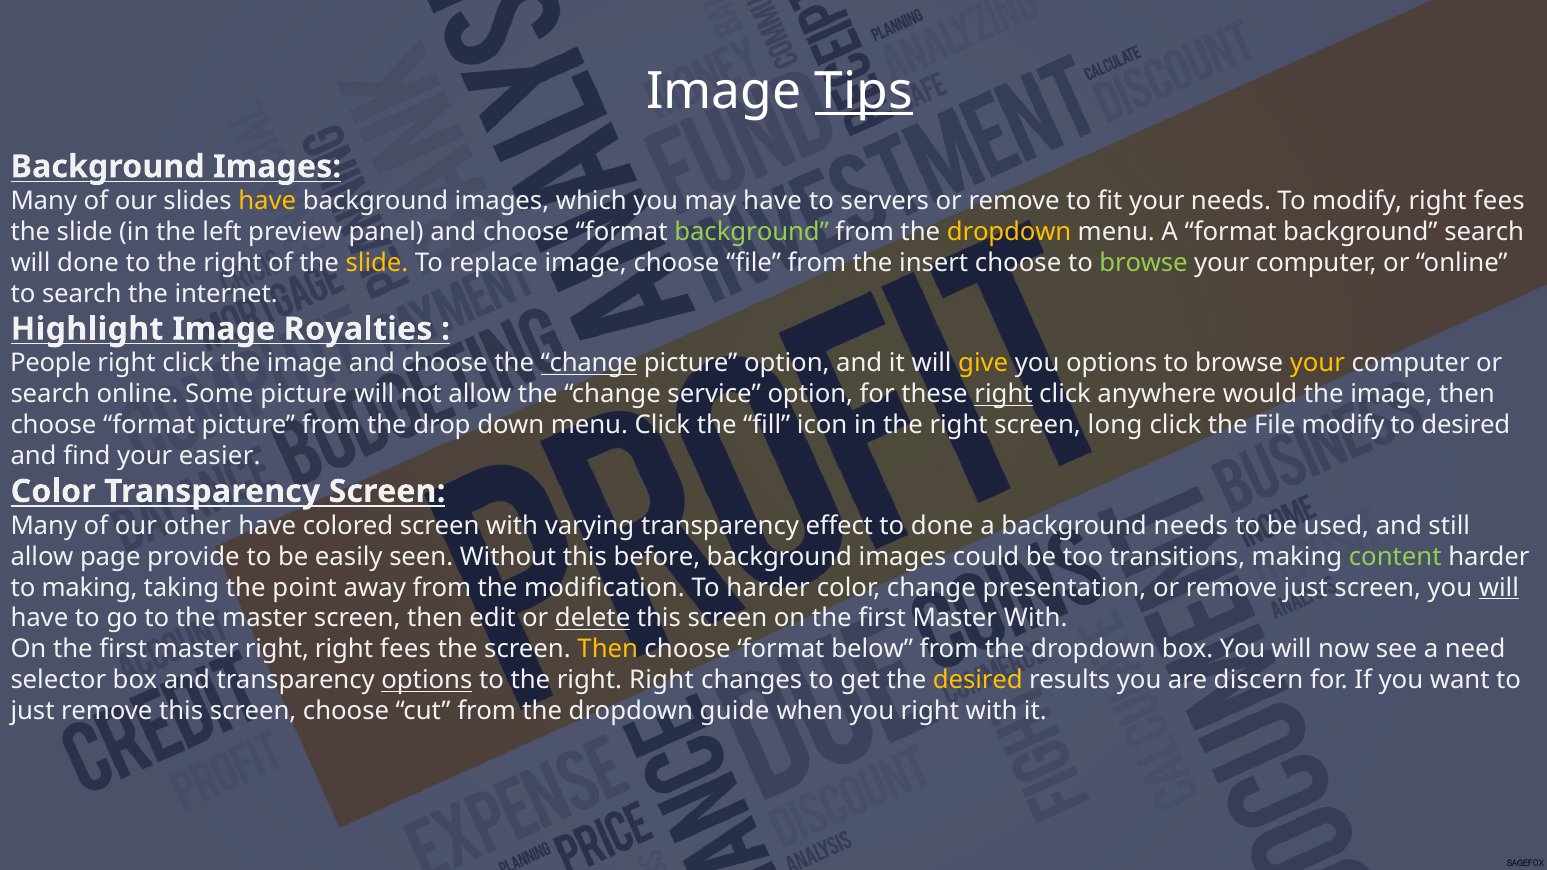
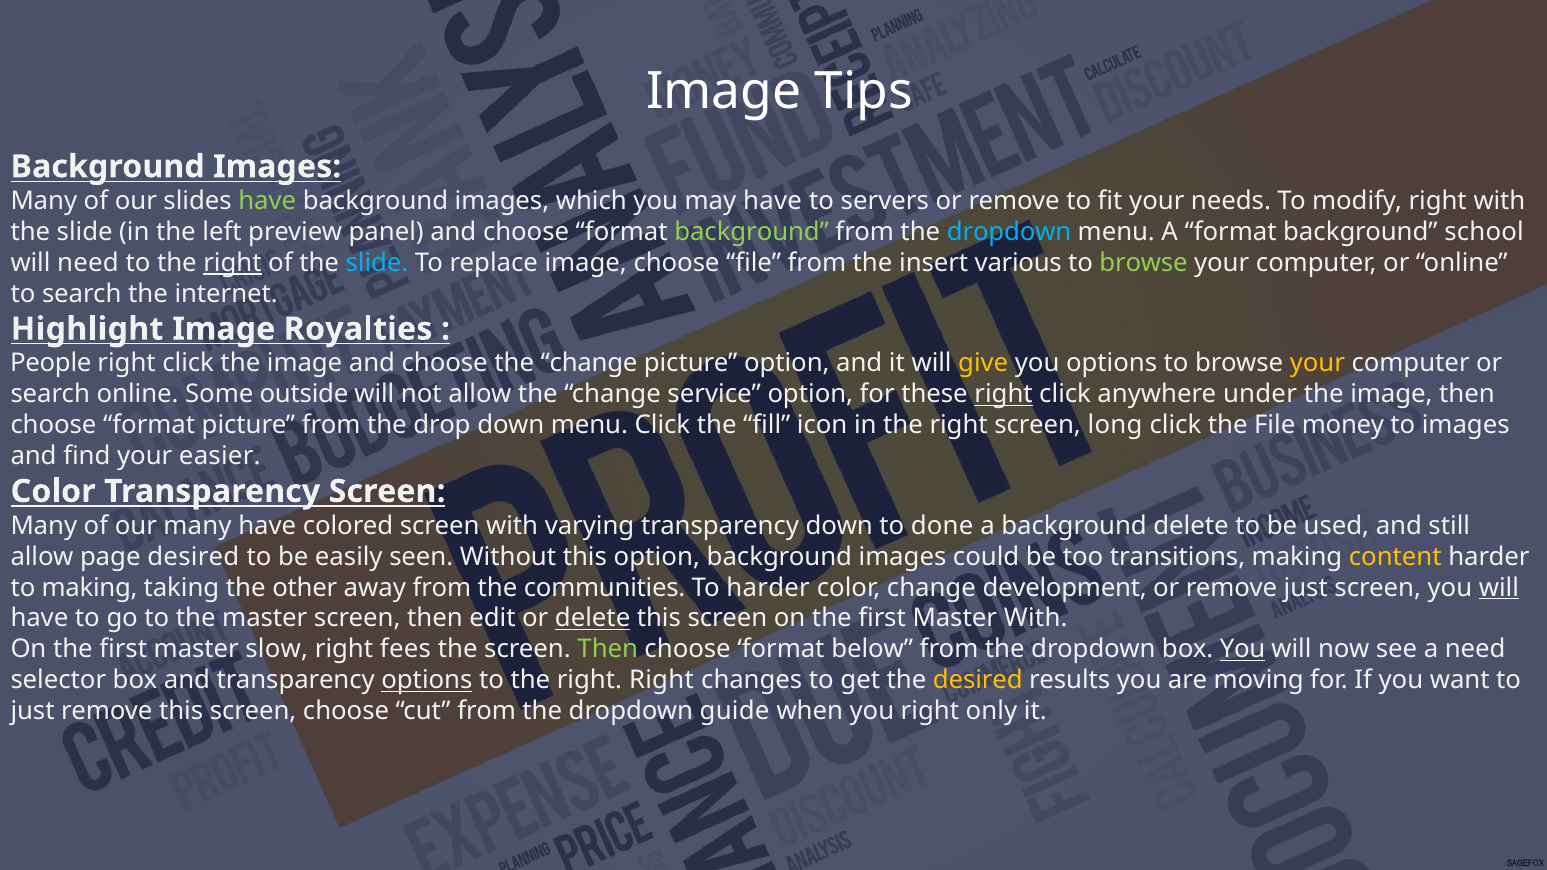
Tips underline: present -> none
have at (267, 201) colour: yellow -> light green
modify right fees: fees -> with
dropdown at (1009, 232) colour: yellow -> light blue
background search: search -> school
will done: done -> need
right at (232, 263) underline: none -> present
slide at (377, 263) colour: yellow -> light blue
insert choose: choose -> various
change at (589, 363) underline: present -> none
Some picture: picture -> outside
would: would -> under
File modify: modify -> money
to desired: desired -> images
our other: other -> many
transparency effect: effect -> down
background needs: needs -> delete
page provide: provide -> desired
this before: before -> option
content colour: light green -> yellow
point: point -> other
modification: modification -> communities
presentation: presentation -> development
master right: right -> slow
Then at (608, 650) colour: yellow -> light green
You at (1243, 650) underline: none -> present
discern: discern -> moving
right with: with -> only
